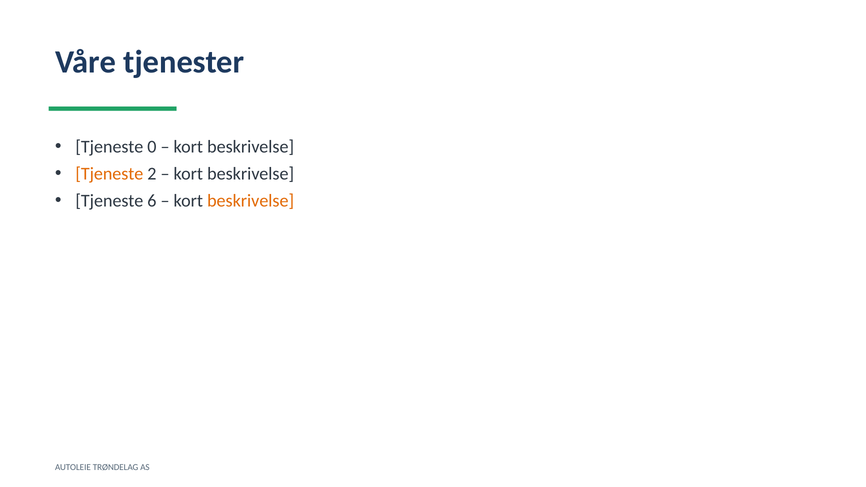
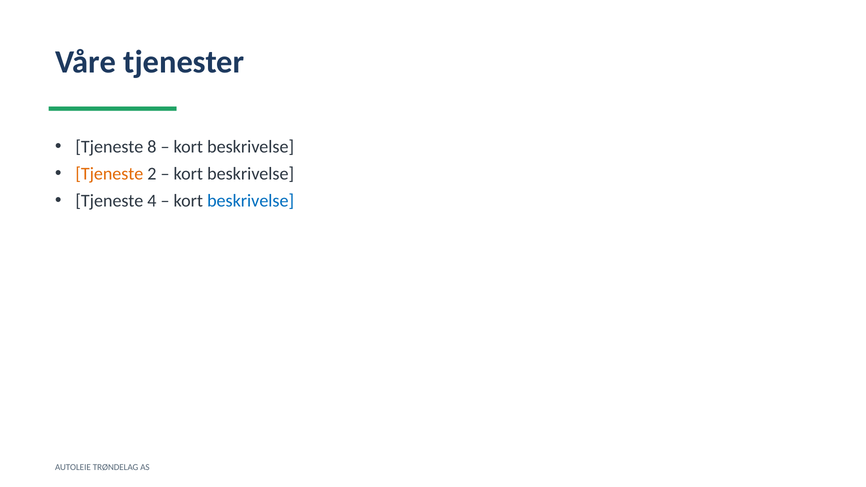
0: 0 -> 8
6: 6 -> 4
beskrivelse at (251, 201) colour: orange -> blue
